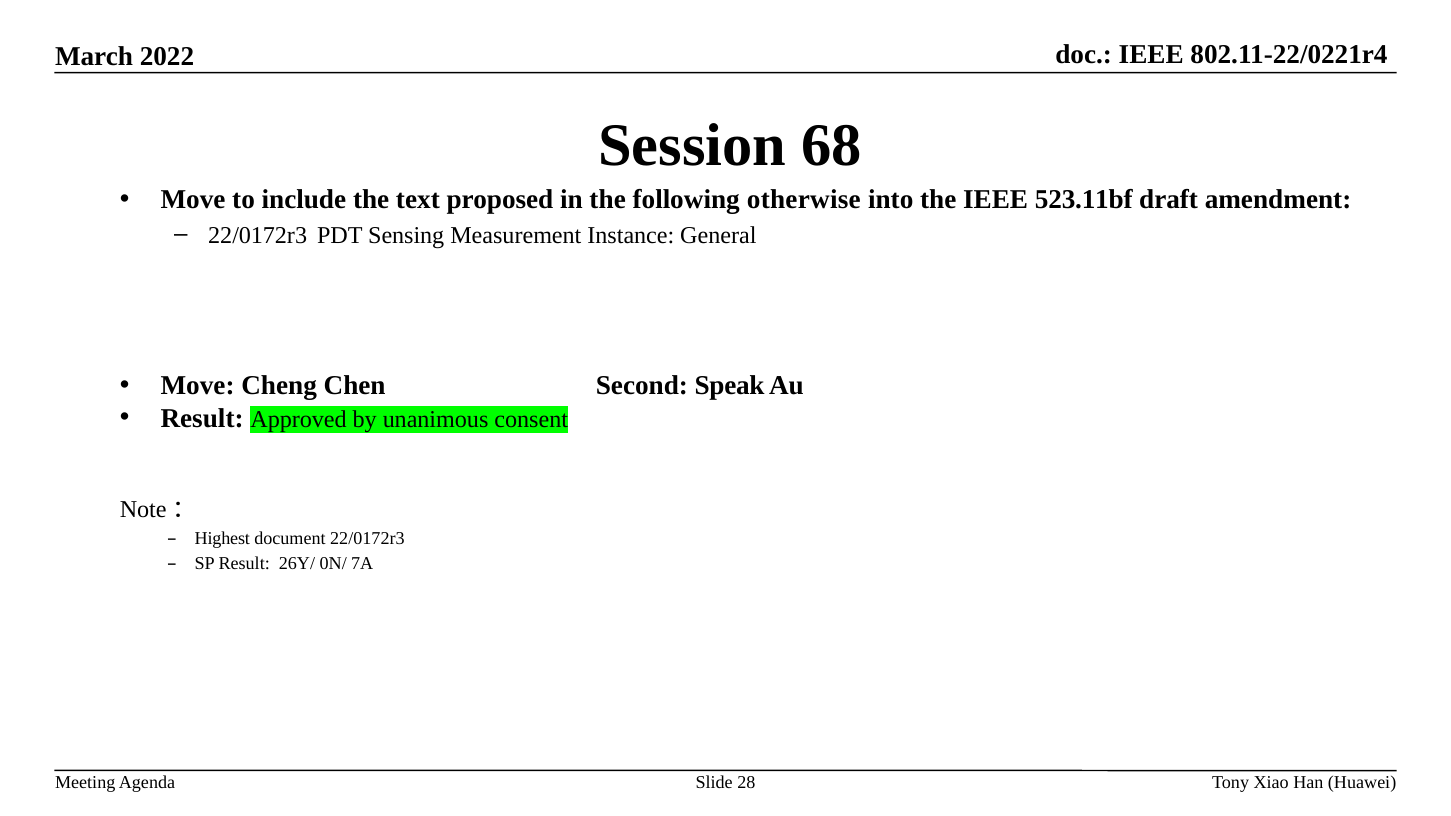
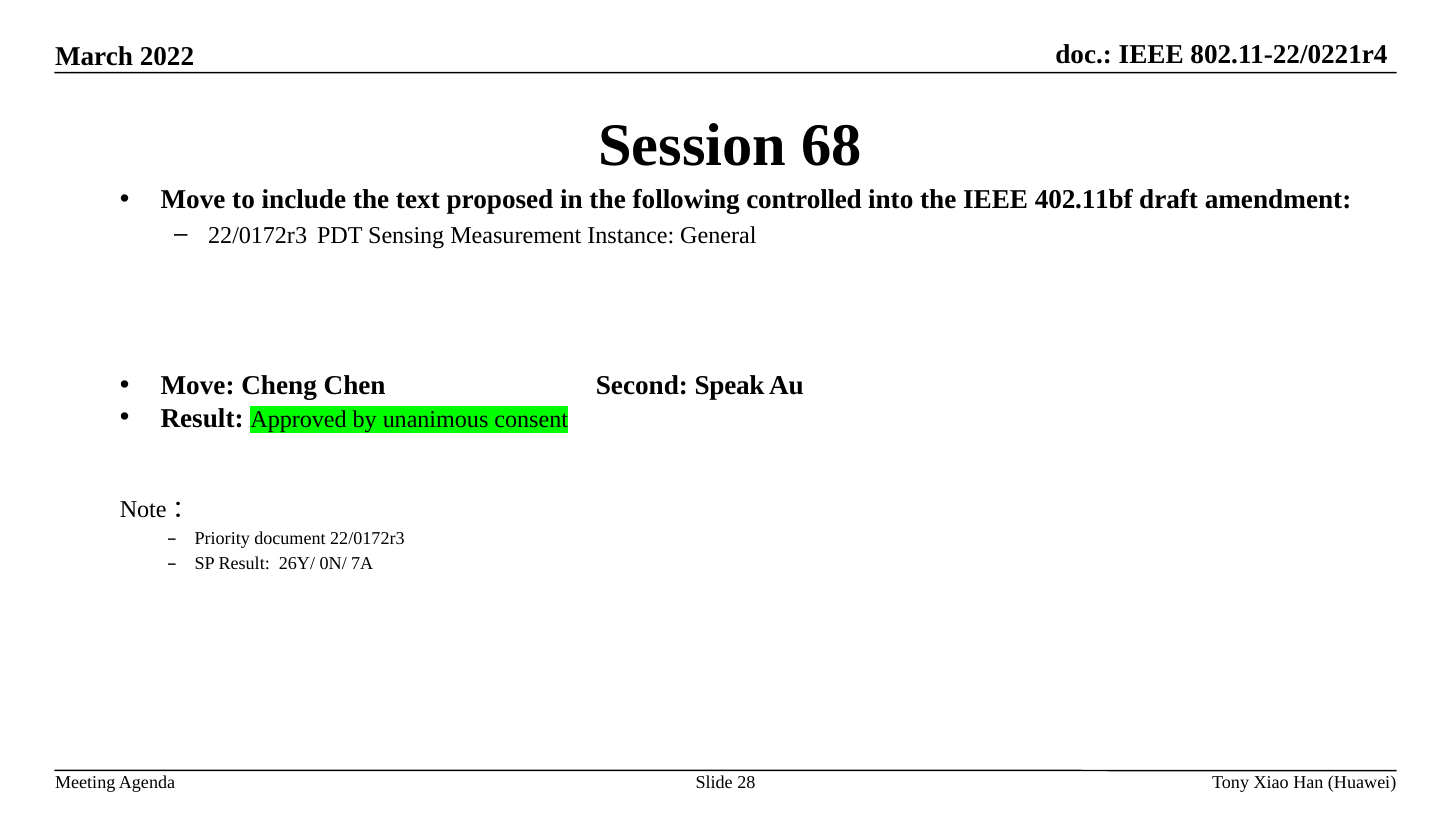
otherwise: otherwise -> controlled
523.11bf: 523.11bf -> 402.11bf
Highest: Highest -> Priority
